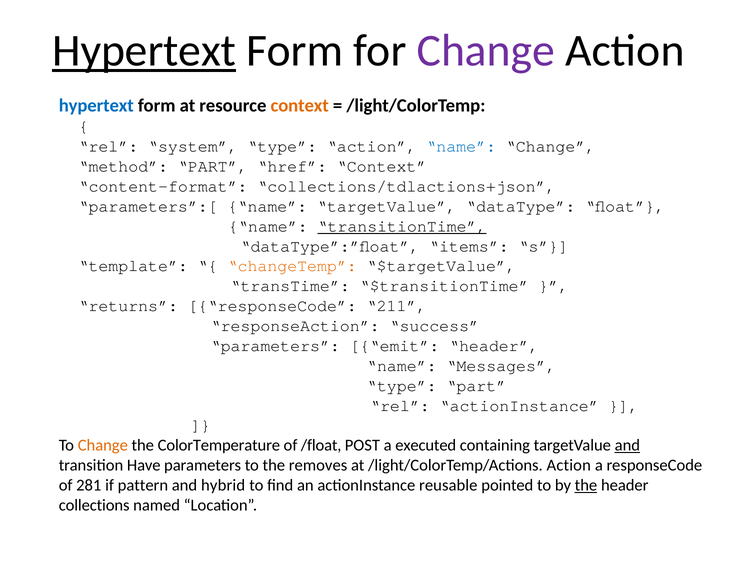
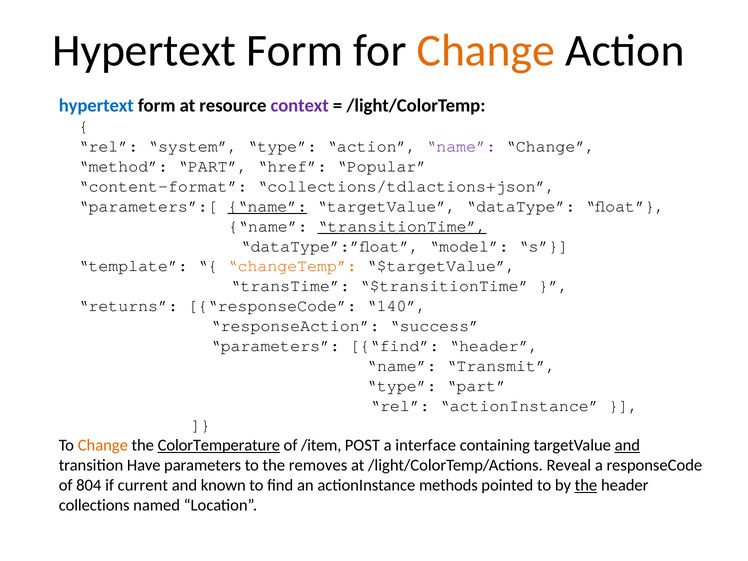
Hypertext at (144, 51) underline: present -> none
Change at (486, 51) colour: purple -> orange
context at (300, 105) colour: orange -> purple
name at (461, 146) colour: blue -> purple
href Context: Context -> Popular
name at (267, 206) underline: none -> present
items: items -> model
211: 211 -> 140
parameters emit: emit -> find
Messages: Messages -> Transmit
ColorTemperature underline: none -> present
/float: /float -> /item
executed: executed -> interface
/light/ColorTemp/Actions Action: Action -> Reveal
281: 281 -> 804
pattern: pattern -> current
hybrid: hybrid -> known
reusable: reusable -> methods
